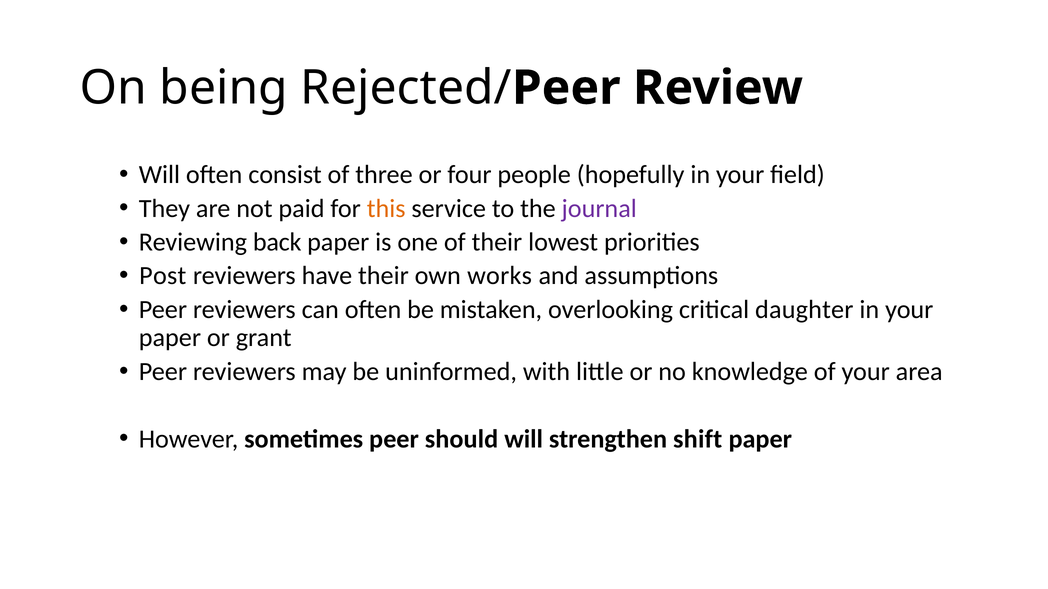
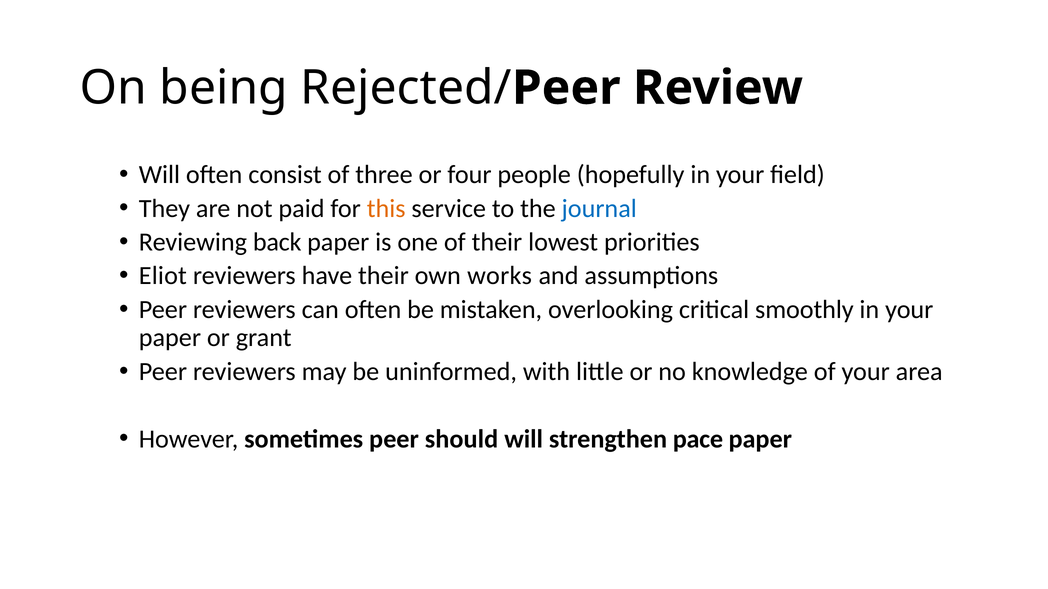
journal colour: purple -> blue
Post: Post -> Eliot
daughter: daughter -> smoothly
shift: shift -> pace
